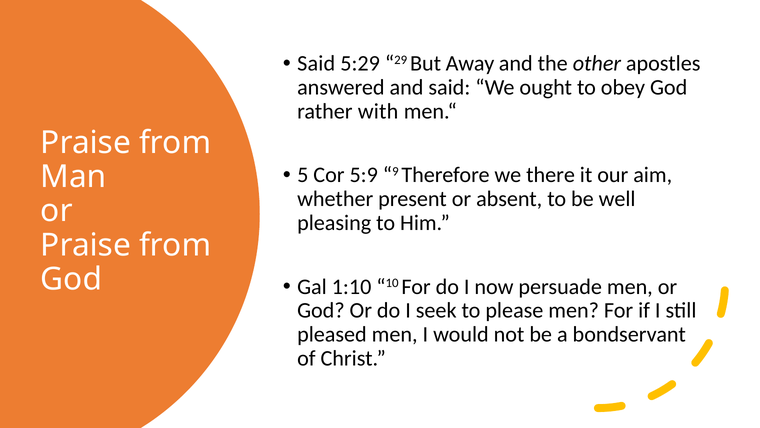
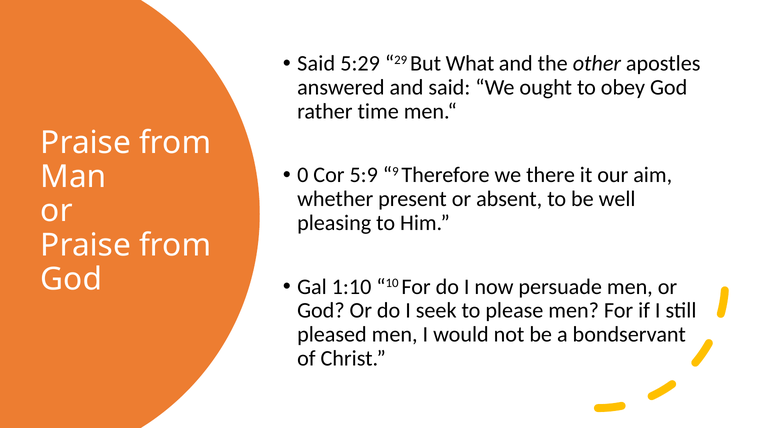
Away: Away -> What
with: with -> time
5: 5 -> 0
